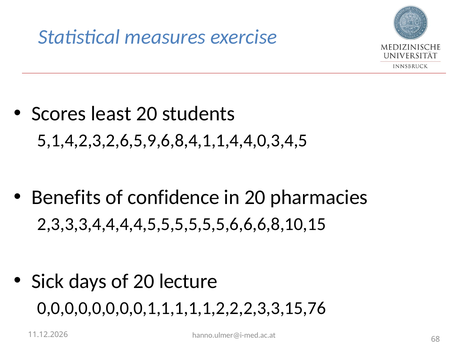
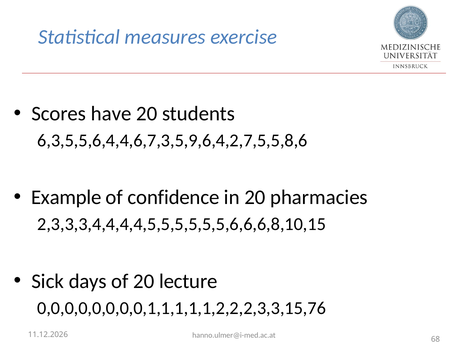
least: least -> have
5,1,4,2,3,2,6,5,9,6,8,4,1,1,4,4,0,3,4,5: 5,1,4,2,3,2,6,5,9,6,8,4,1,1,4,4,0,3,4,5 -> 6,3,5,5,6,4,4,6,7,3,5,9,6,4,2,7,5,5,8,6
Benefits: Benefits -> Example
